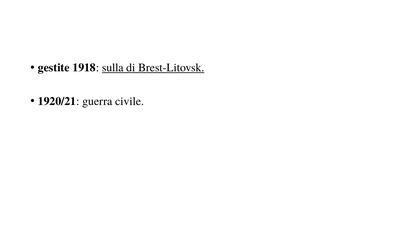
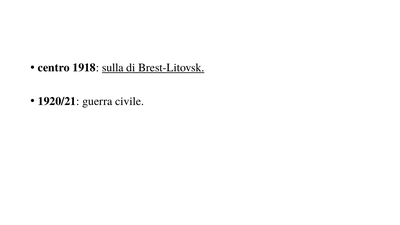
gestite: gestite -> centro
